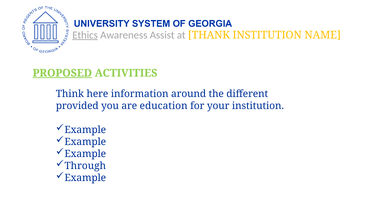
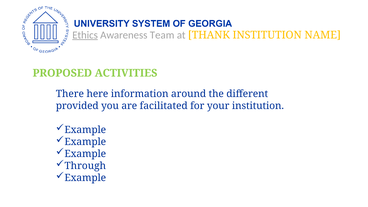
Assist: Assist -> Team
PROPOSED underline: present -> none
Think: Think -> There
education: education -> facilitated
